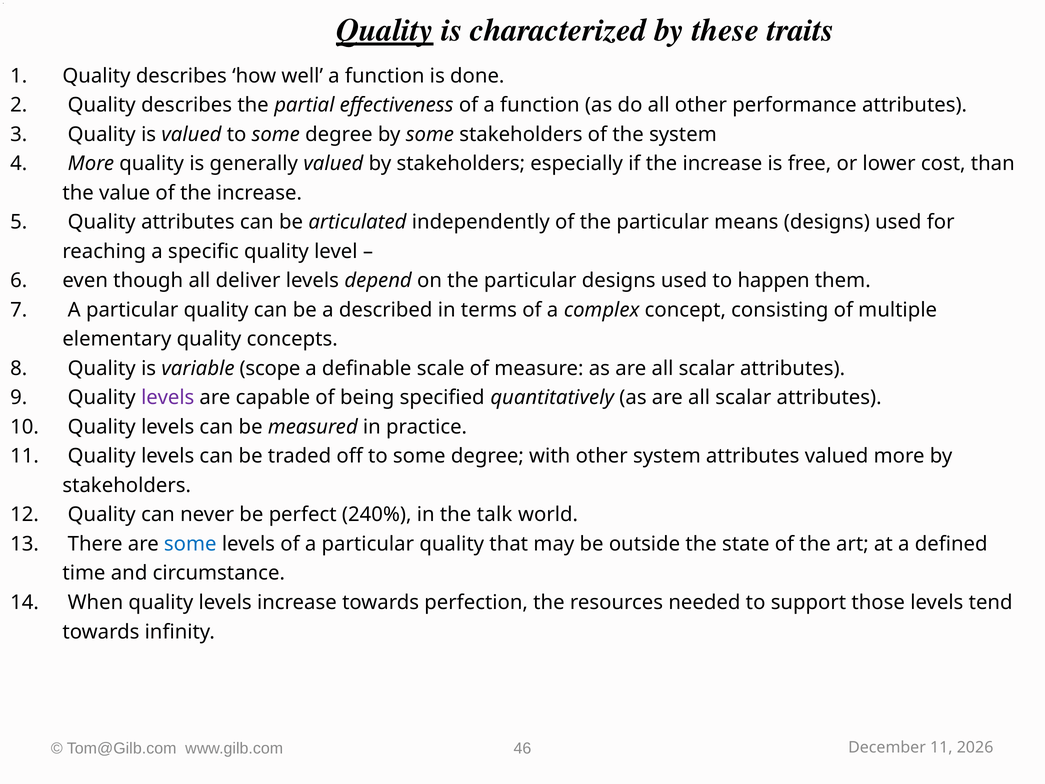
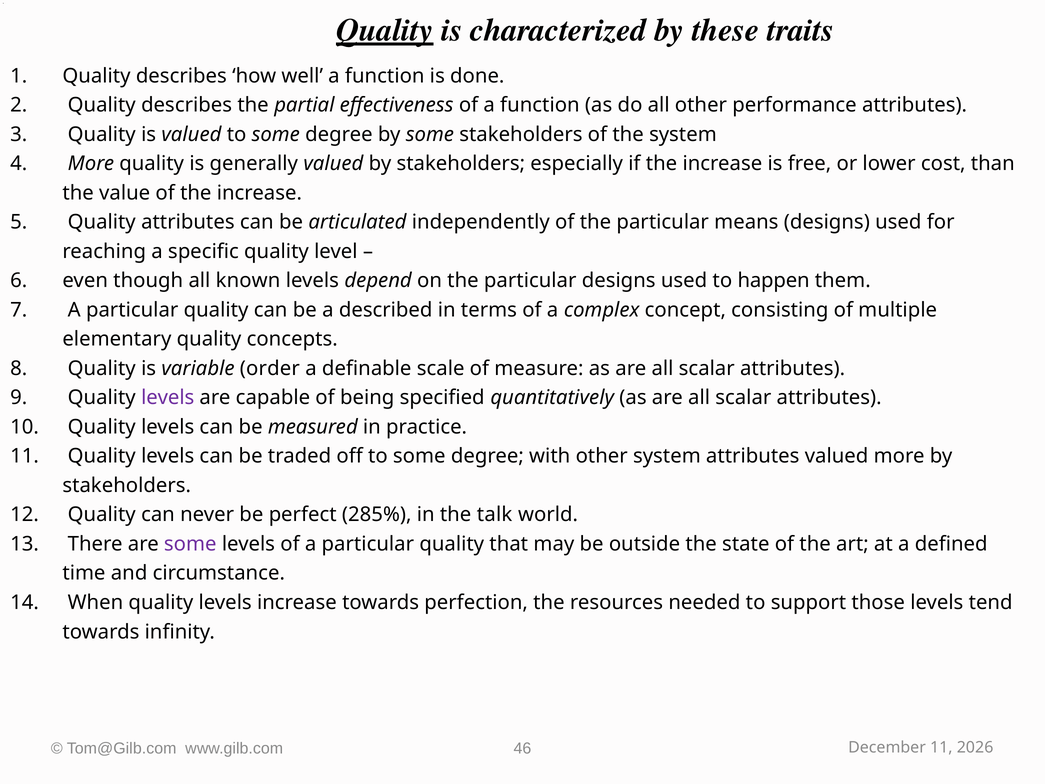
deliver: deliver -> known
scope: scope -> order
240%: 240% -> 285%
some at (190, 544) colour: blue -> purple
